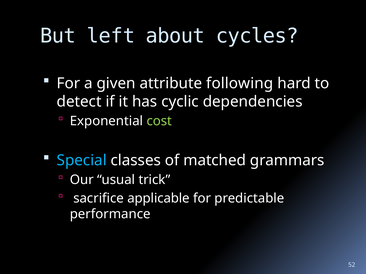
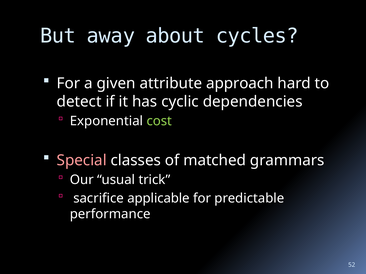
left: left -> away
following: following -> approach
Special colour: light blue -> pink
